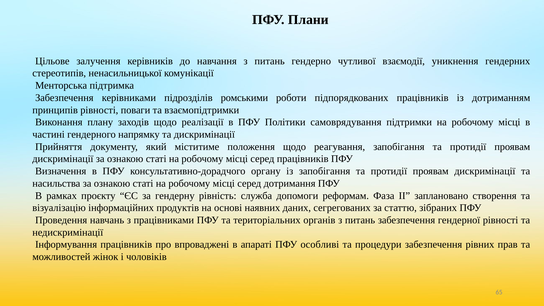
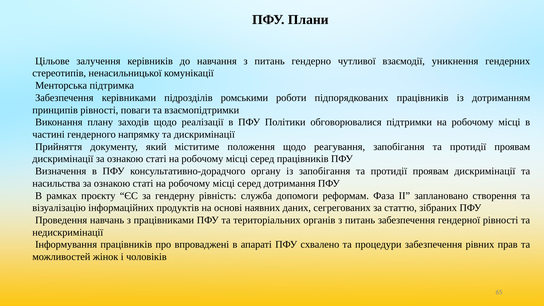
самоврядування: самоврядування -> обговорювалися
особливі: особливі -> схвалено
